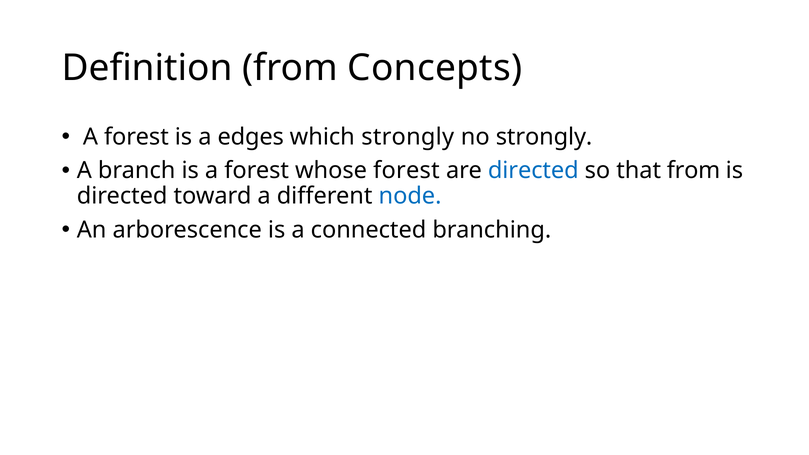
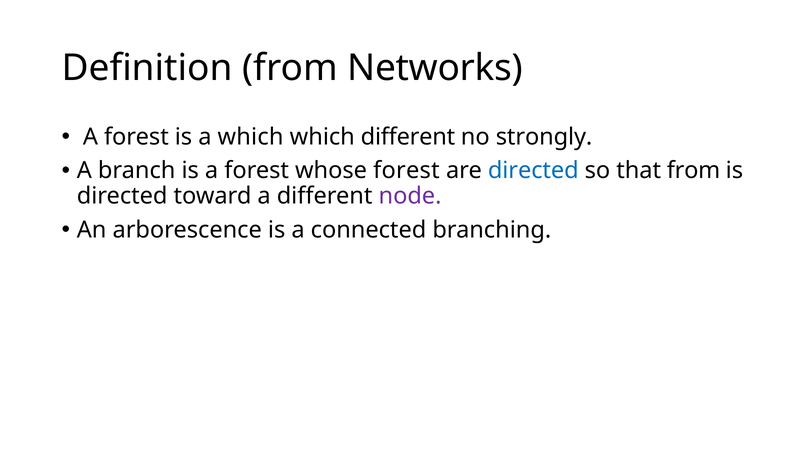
Concepts: Concepts -> Networks
a edges: edges -> which
which strongly: strongly -> different
node colour: blue -> purple
